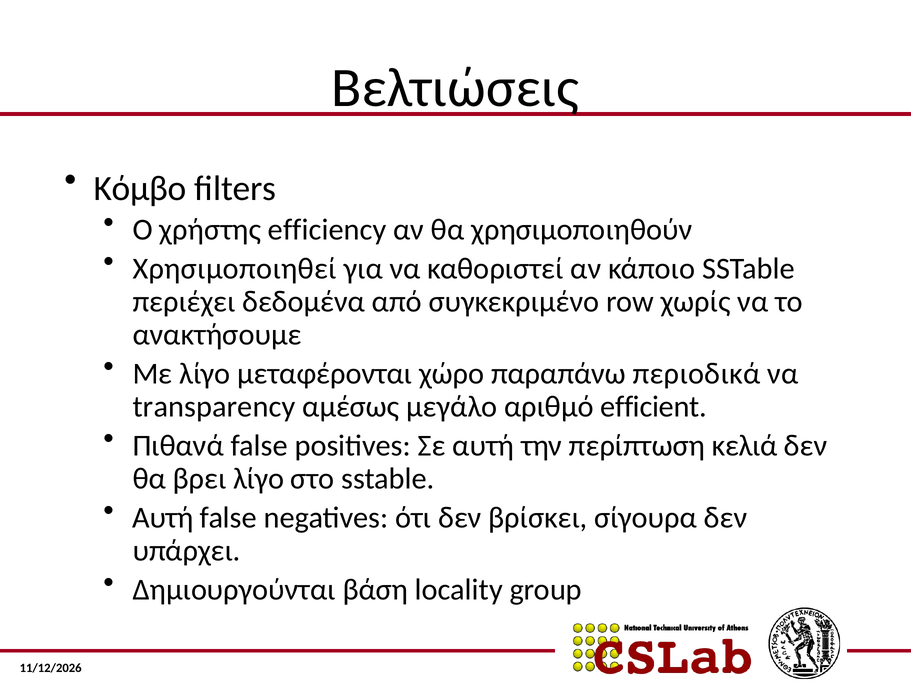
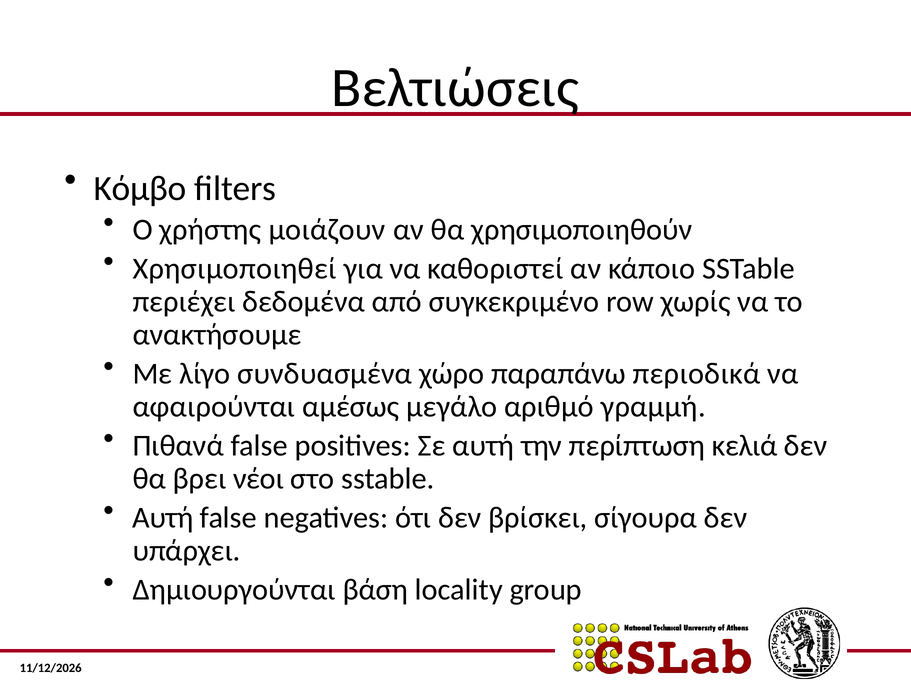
efficiency: efficiency -> μοιάζουν
μεταφέρονται: μεταφέρονται -> συνδυασμένα
transparency: transparency -> αφαιρούνται
efficient: efficient -> γραμμή
βρει λίγο: λίγο -> νέοι
